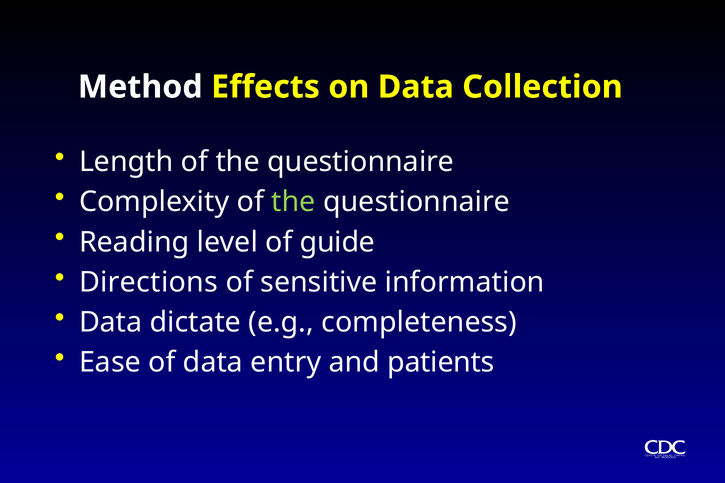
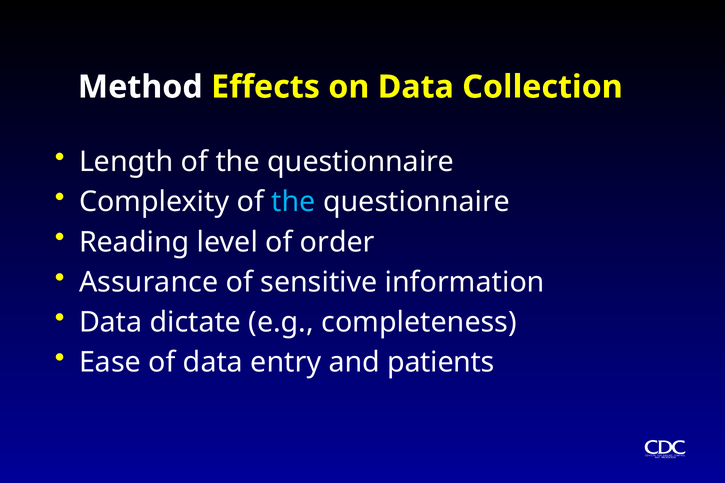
the at (294, 202) colour: light green -> light blue
guide: guide -> order
Directions: Directions -> Assurance
